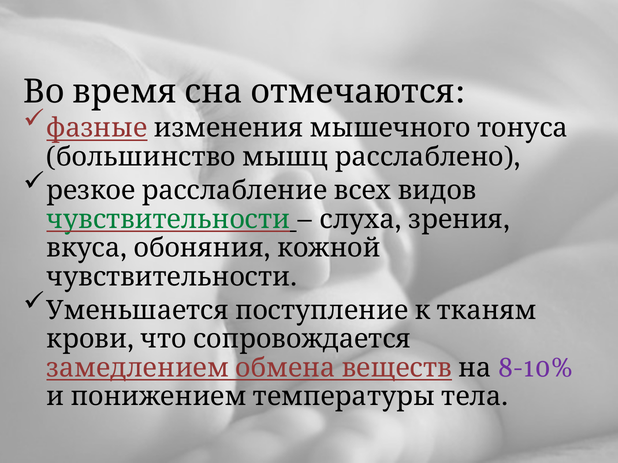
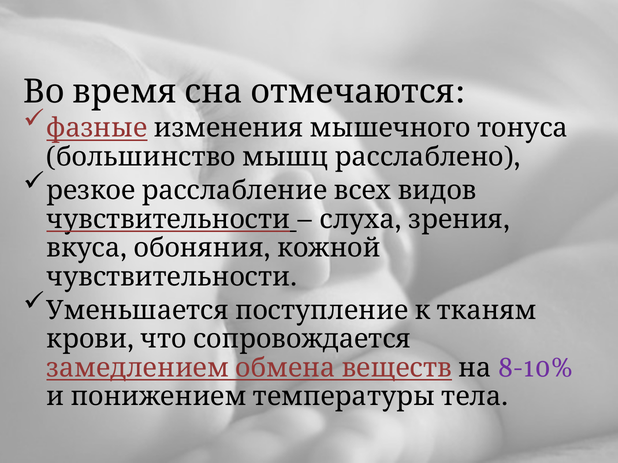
чувствительности at (168, 220) colour: green -> black
